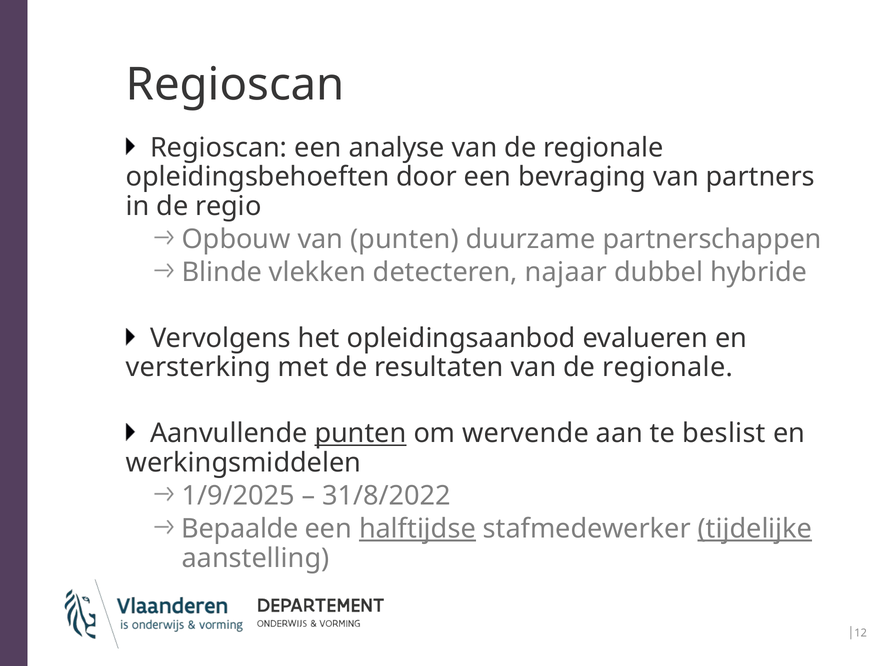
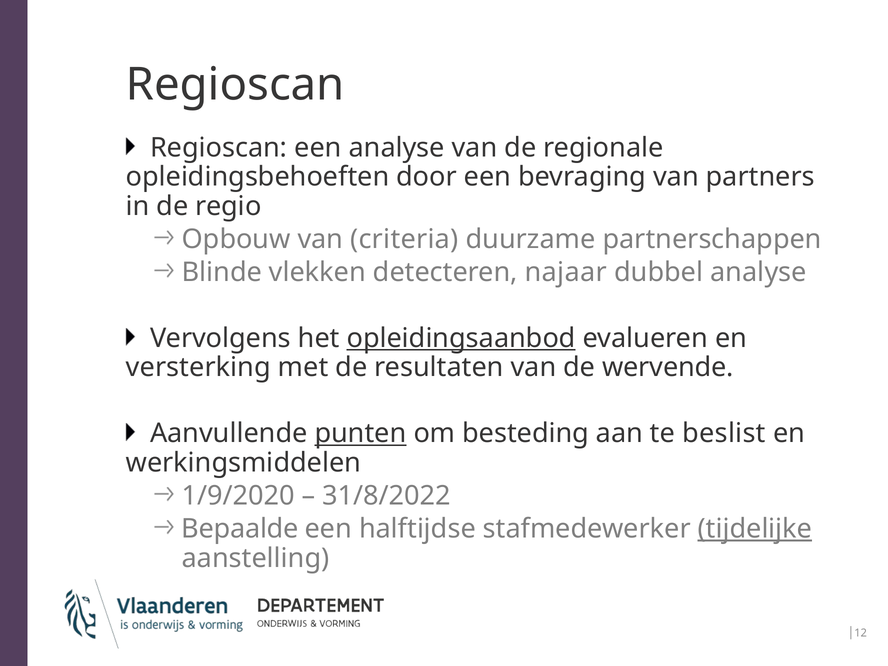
van punten: punten -> criteria
dubbel hybride: hybride -> analyse
opleidingsaanbod underline: none -> present
resultaten van de regionale: regionale -> wervende
wervende: wervende -> besteding
1/9/2025: 1/9/2025 -> 1/9/2020
halftijdse underline: present -> none
